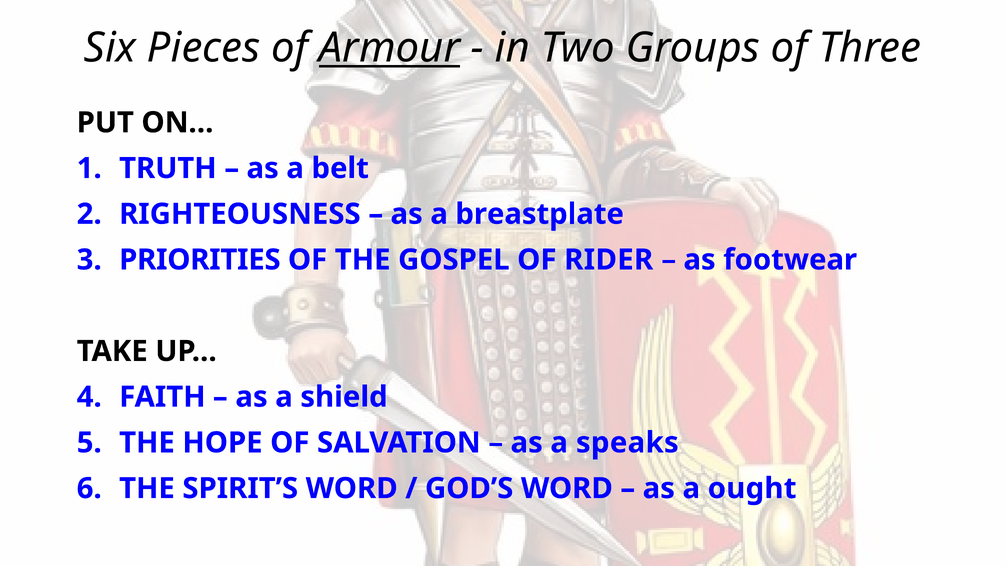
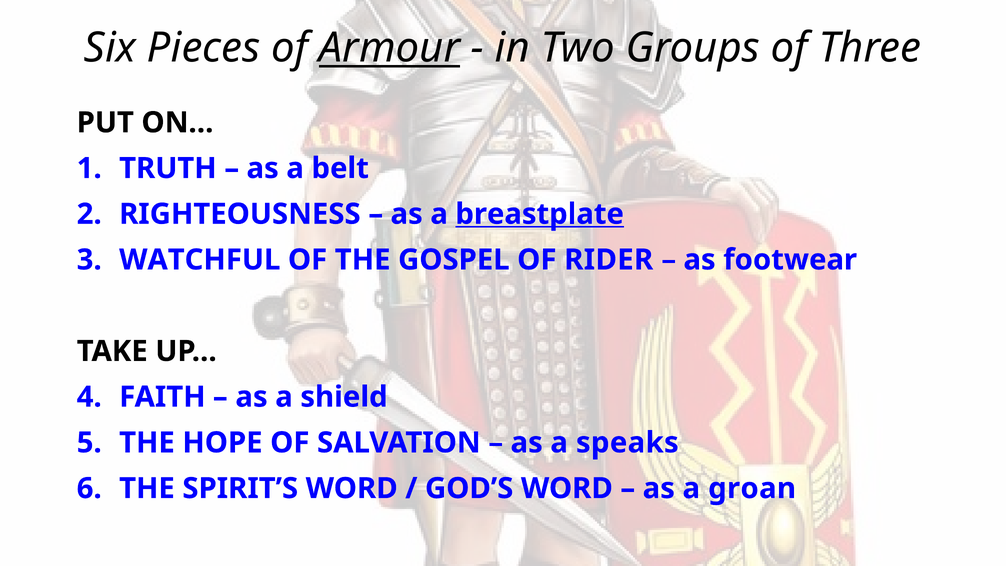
breastplate underline: none -> present
PRIORITIES: PRIORITIES -> WATCHFUL
ought: ought -> groan
